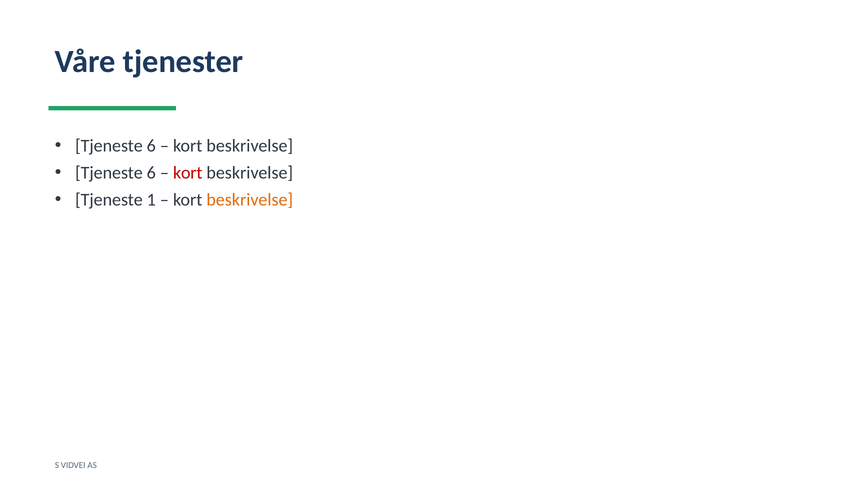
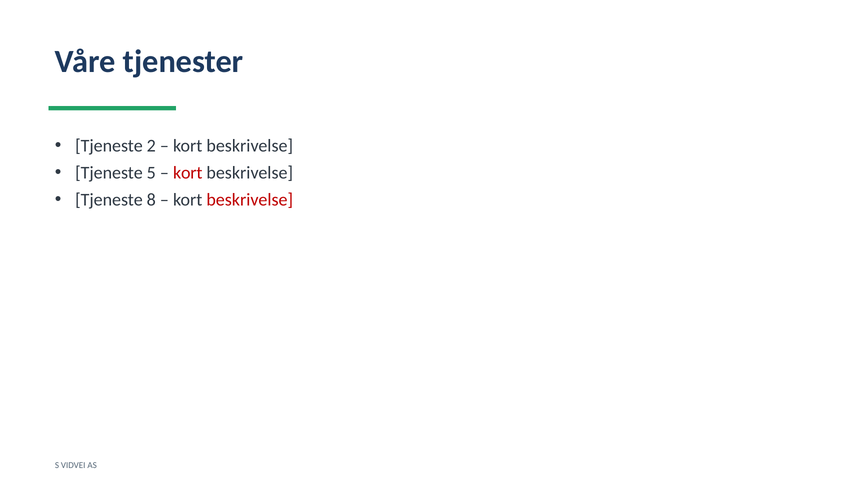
6 at (151, 146): 6 -> 2
6 at (151, 173): 6 -> 5
1: 1 -> 8
beskrivelse at (250, 200) colour: orange -> red
